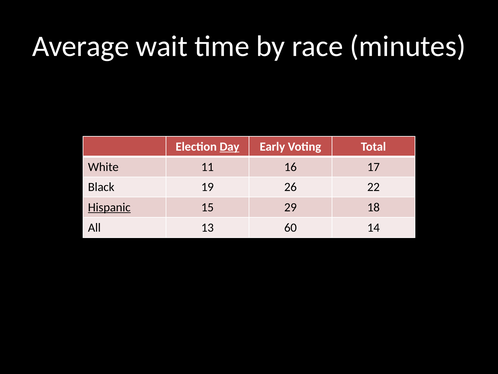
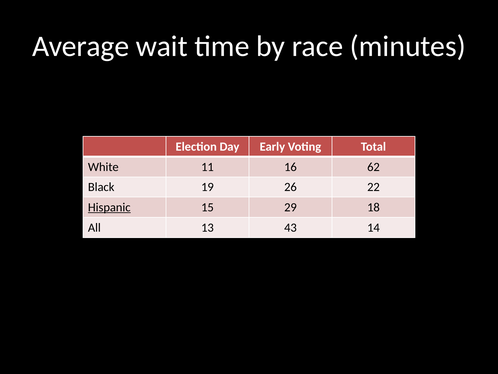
Day underline: present -> none
17: 17 -> 62
60: 60 -> 43
